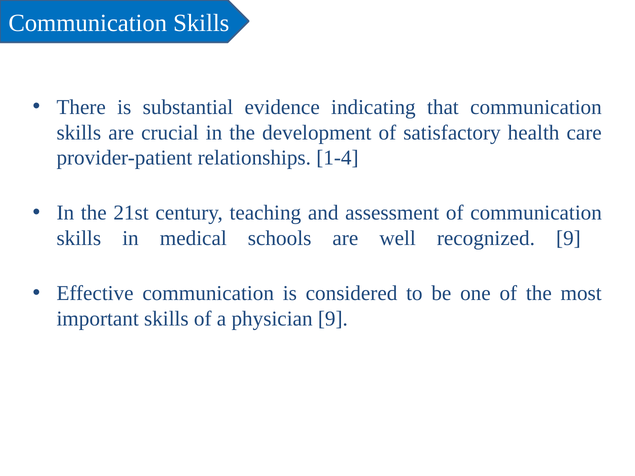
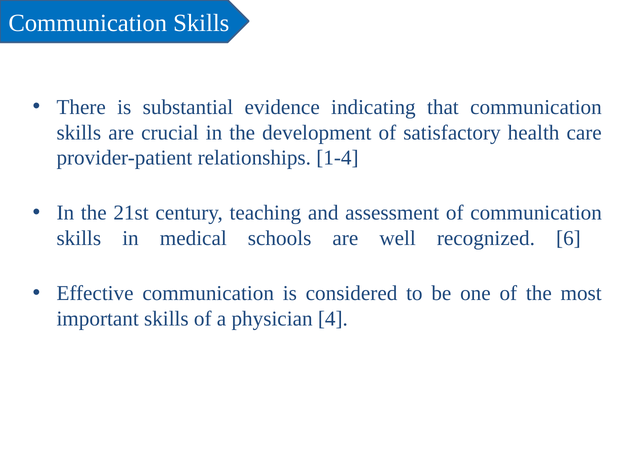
recognized 9: 9 -> 6
physician 9: 9 -> 4
